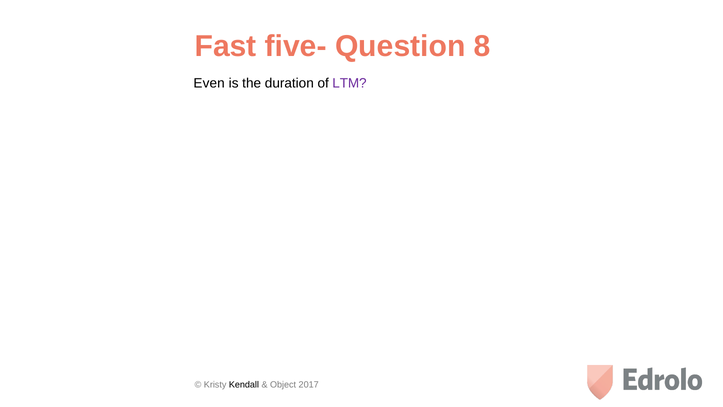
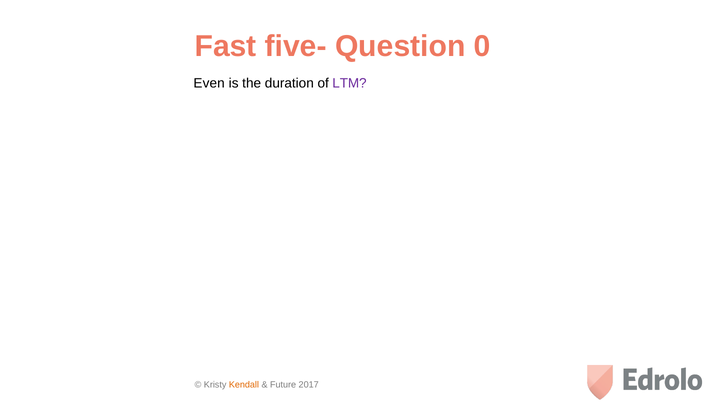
8: 8 -> 0
Kendall colour: black -> orange
Object: Object -> Future
